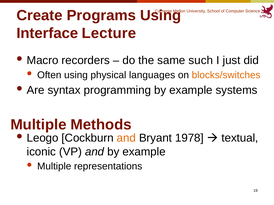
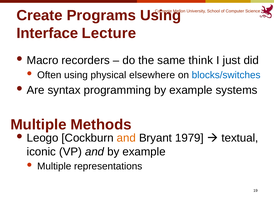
such: such -> think
languages: languages -> elsewhere
blocks/switches colour: orange -> blue
1978: 1978 -> 1979
